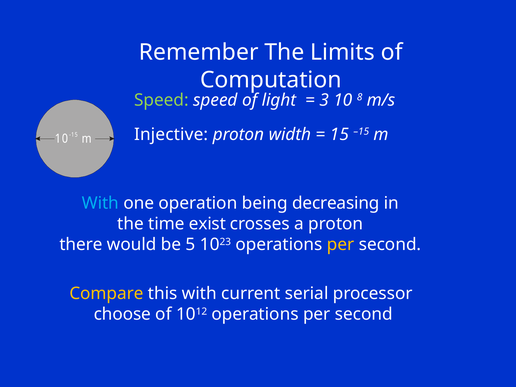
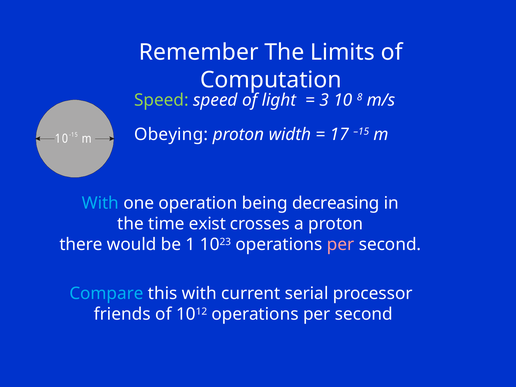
Injective: Injective -> Obeying
15: 15 -> 17
5: 5 -> 1
per at (341, 245) colour: yellow -> pink
Compare colour: yellow -> light blue
choose: choose -> friends
